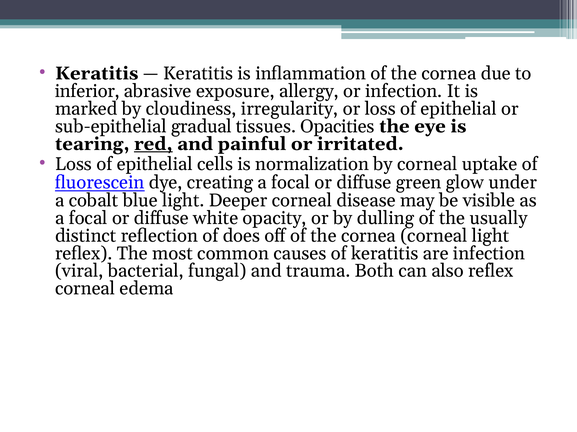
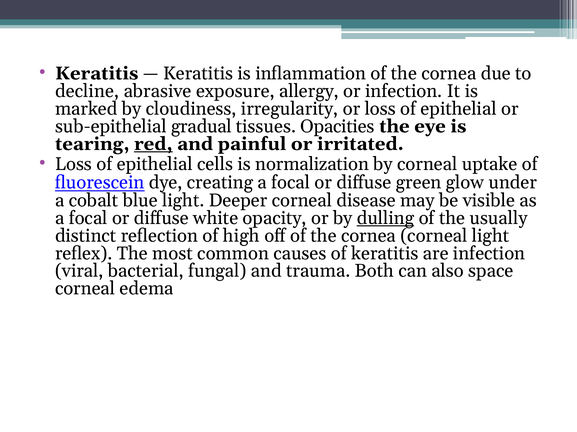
inferior: inferior -> decline
dulling underline: none -> present
does: does -> high
also reflex: reflex -> space
